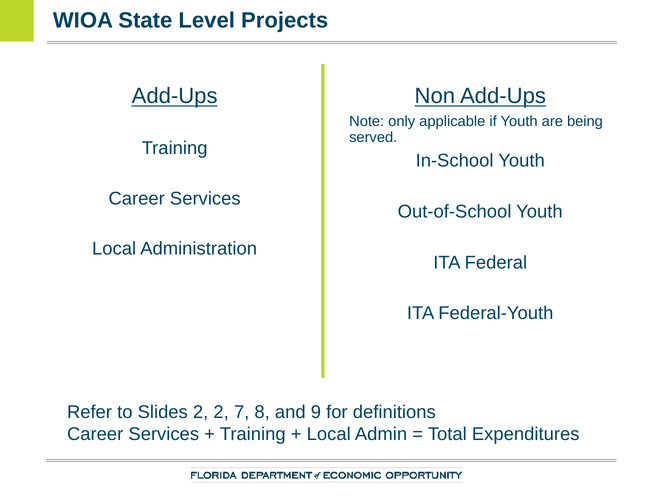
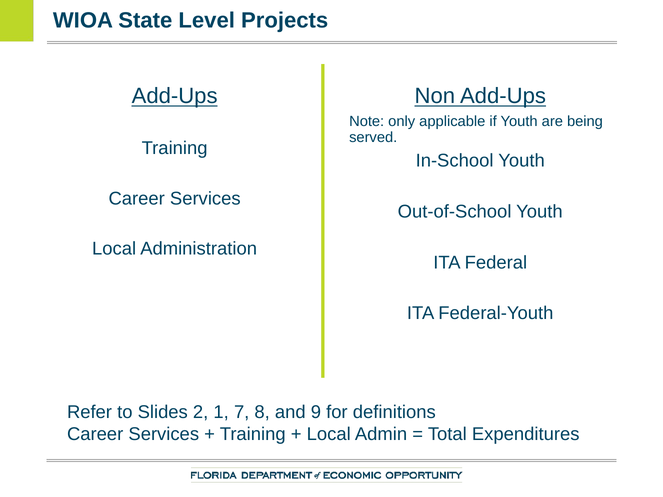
2 2: 2 -> 1
